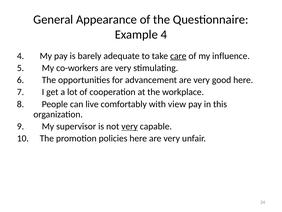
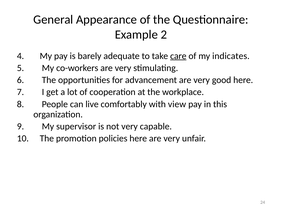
Example 4: 4 -> 2
influence: influence -> indicates
very at (130, 126) underline: present -> none
